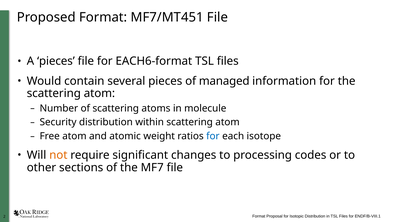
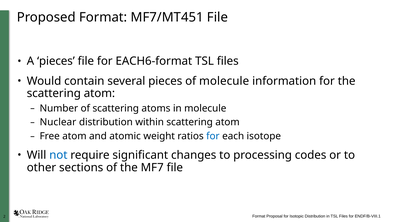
of managed: managed -> molecule
Security: Security -> Nuclear
not colour: orange -> blue
